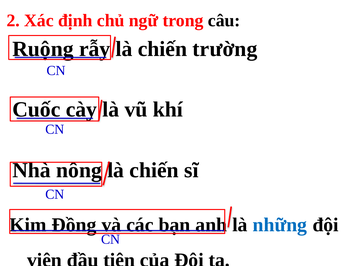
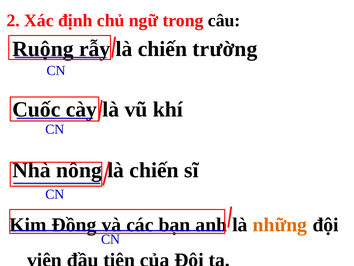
những colour: blue -> orange
